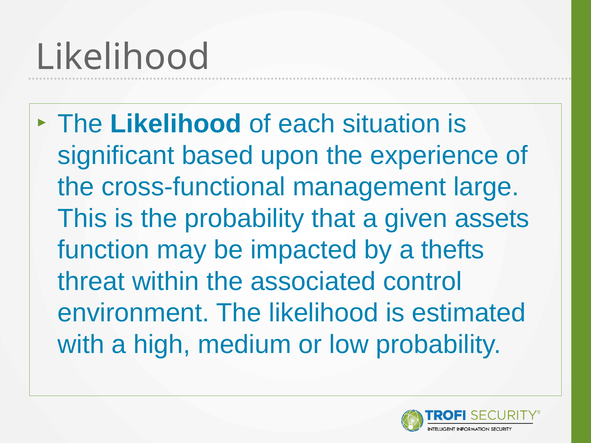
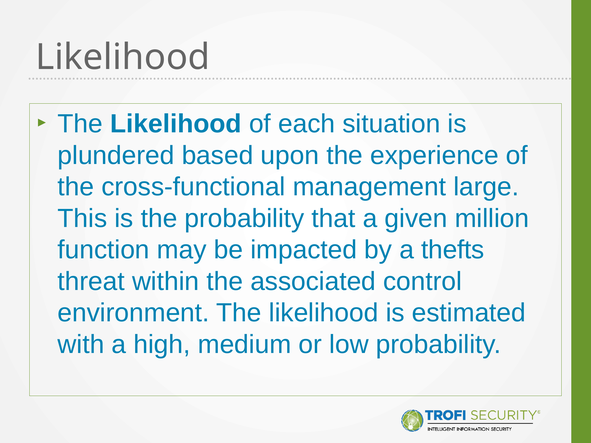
significant: significant -> plundered
assets: assets -> million
